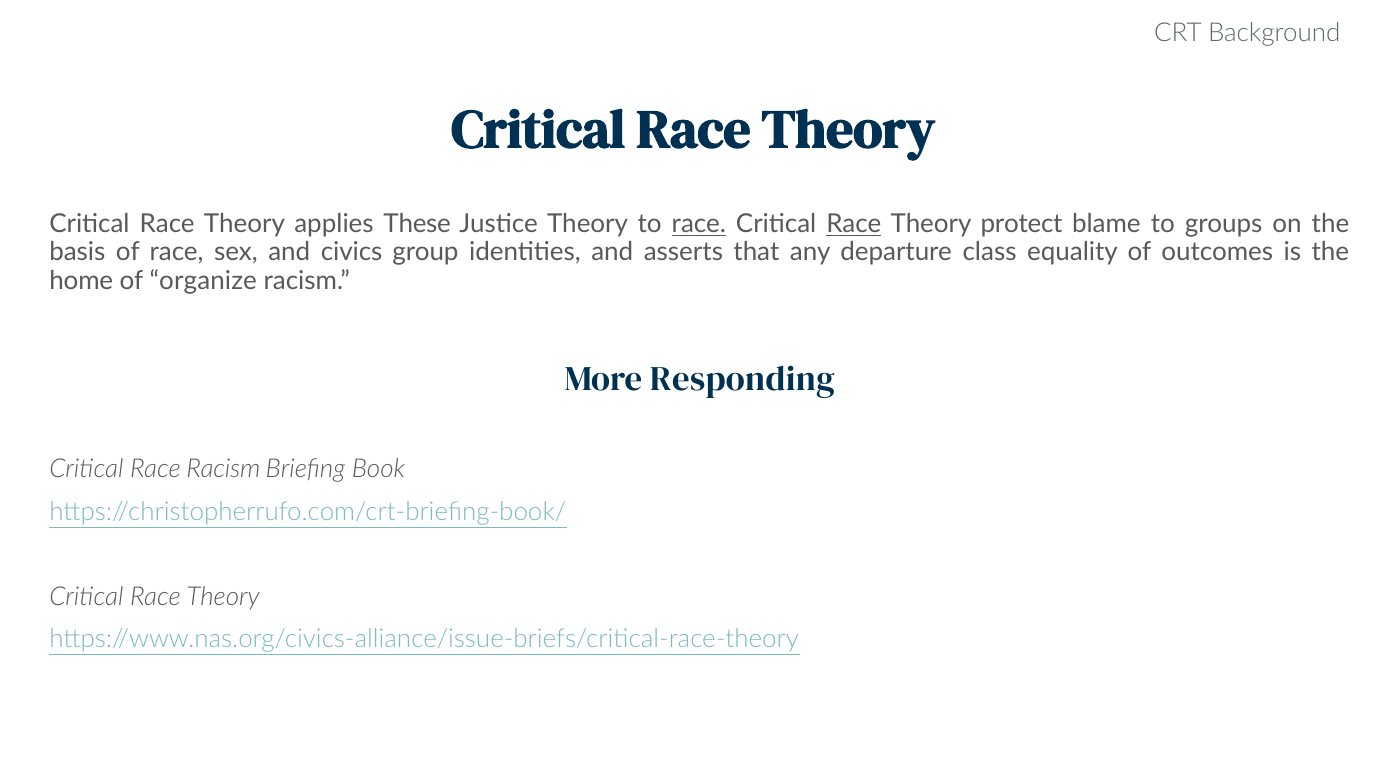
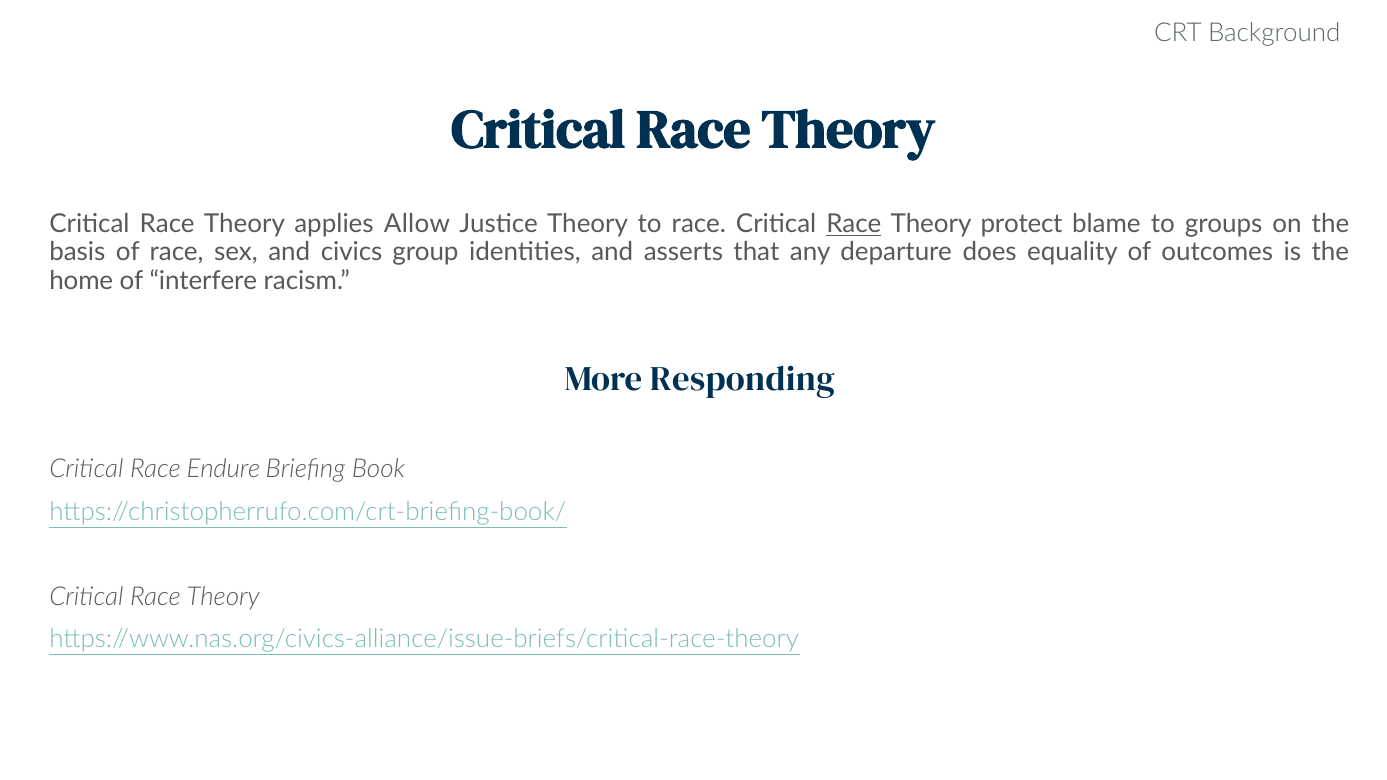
These: These -> Allow
race at (699, 224) underline: present -> none
class: class -> does
organize: organize -> interfere
Race Racism: Racism -> Endure
